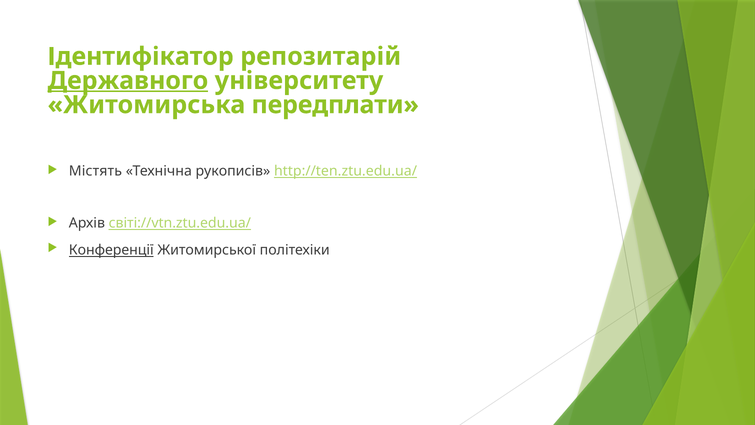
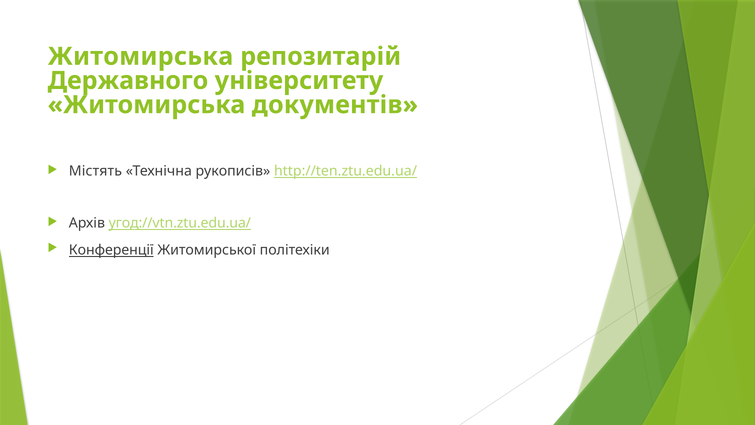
Ідентифікатор at (141, 56): Ідентифікатор -> Житомирська
Державного underline: present -> none
передплати: передплати -> документів
світі://vtn.ztu.edu.ua/: світі://vtn.ztu.edu.ua/ -> угод://vtn.ztu.edu.ua/
